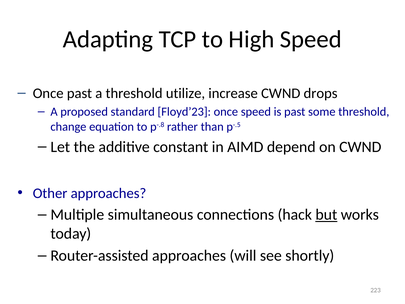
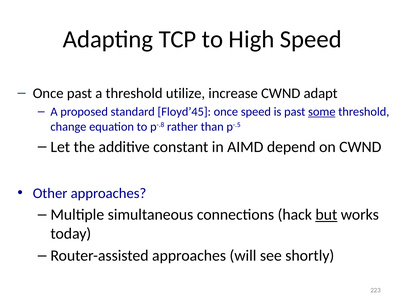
drops: drops -> adapt
Floyd’23: Floyd’23 -> Floyd’45
some underline: none -> present
